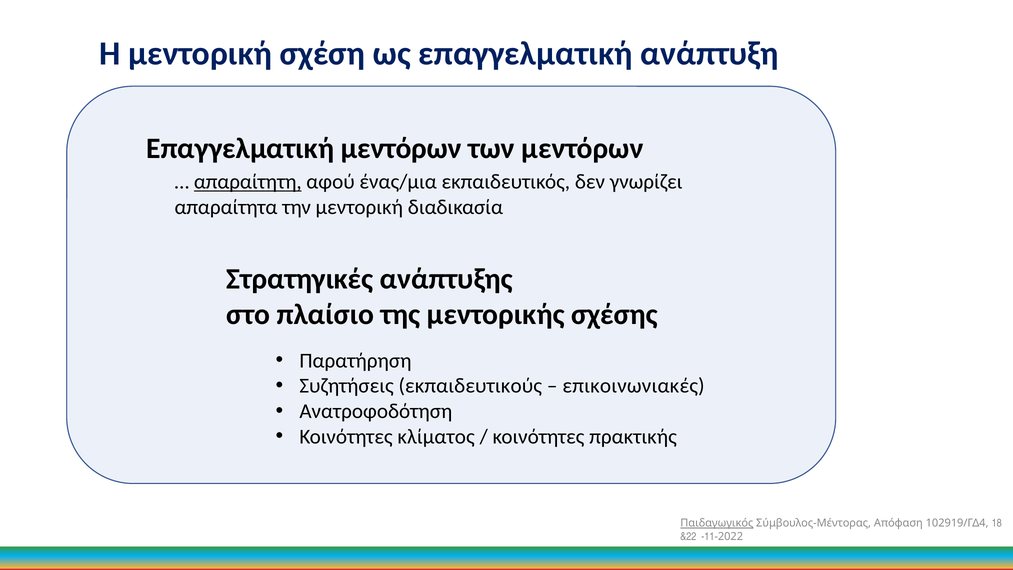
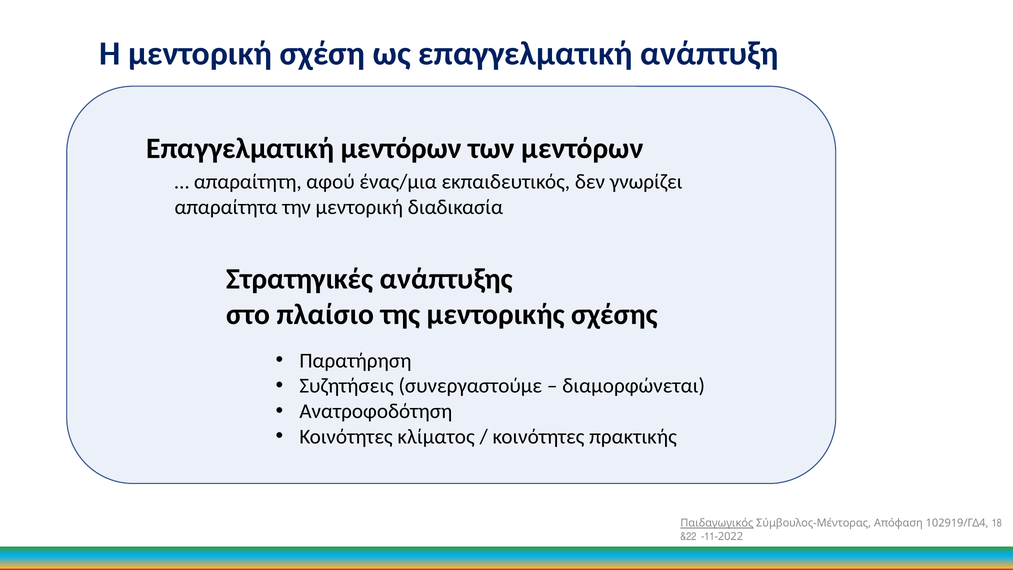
απαραίτητη underline: present -> none
εκπαιδευτικούς: εκπαιδευτικούς -> συνεργαστούμε
επικοινωνιακές: επικοινωνιακές -> διαμορφώνεται
